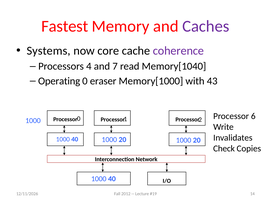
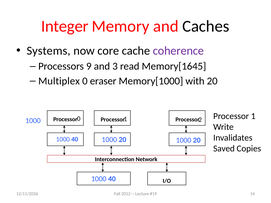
Fastest: Fastest -> Integer
Caches colour: purple -> black
4: 4 -> 9
7: 7 -> 3
Memory[1040: Memory[1040 -> Memory[1645
Operating: Operating -> Multiplex
with 43: 43 -> 20
Processor 6: 6 -> 1
Check: Check -> Saved
